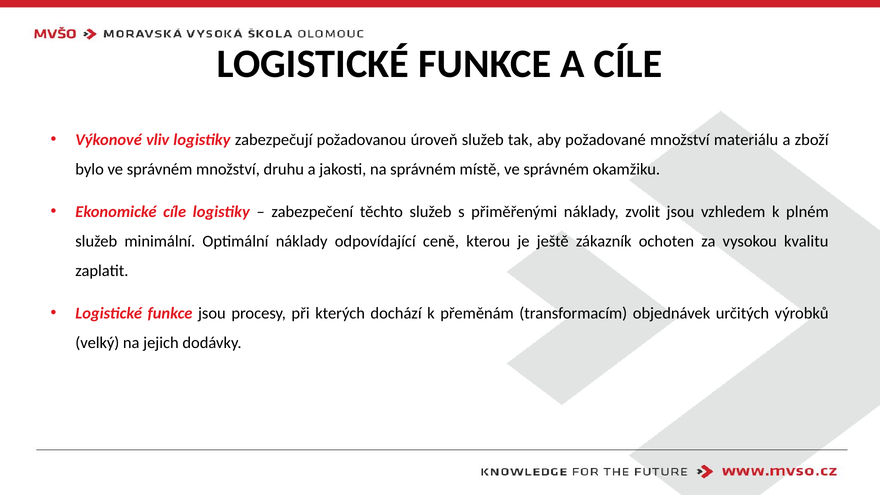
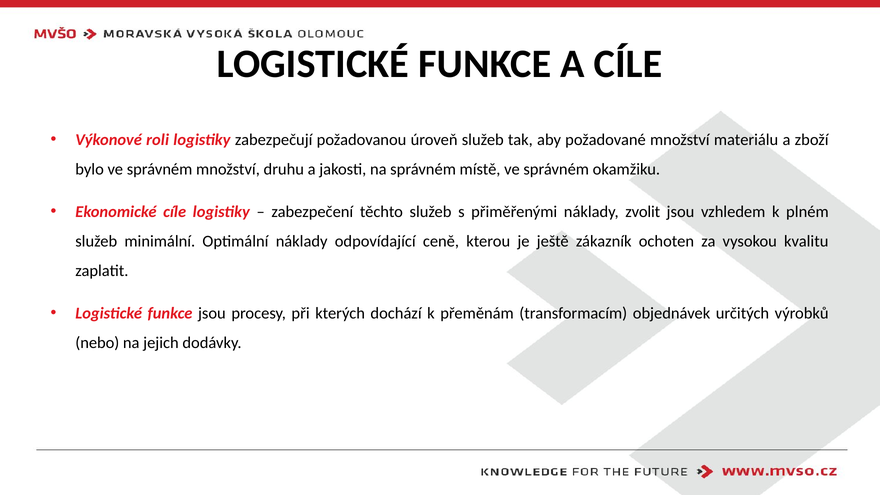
vliv: vliv -> roli
velký: velký -> nebo
